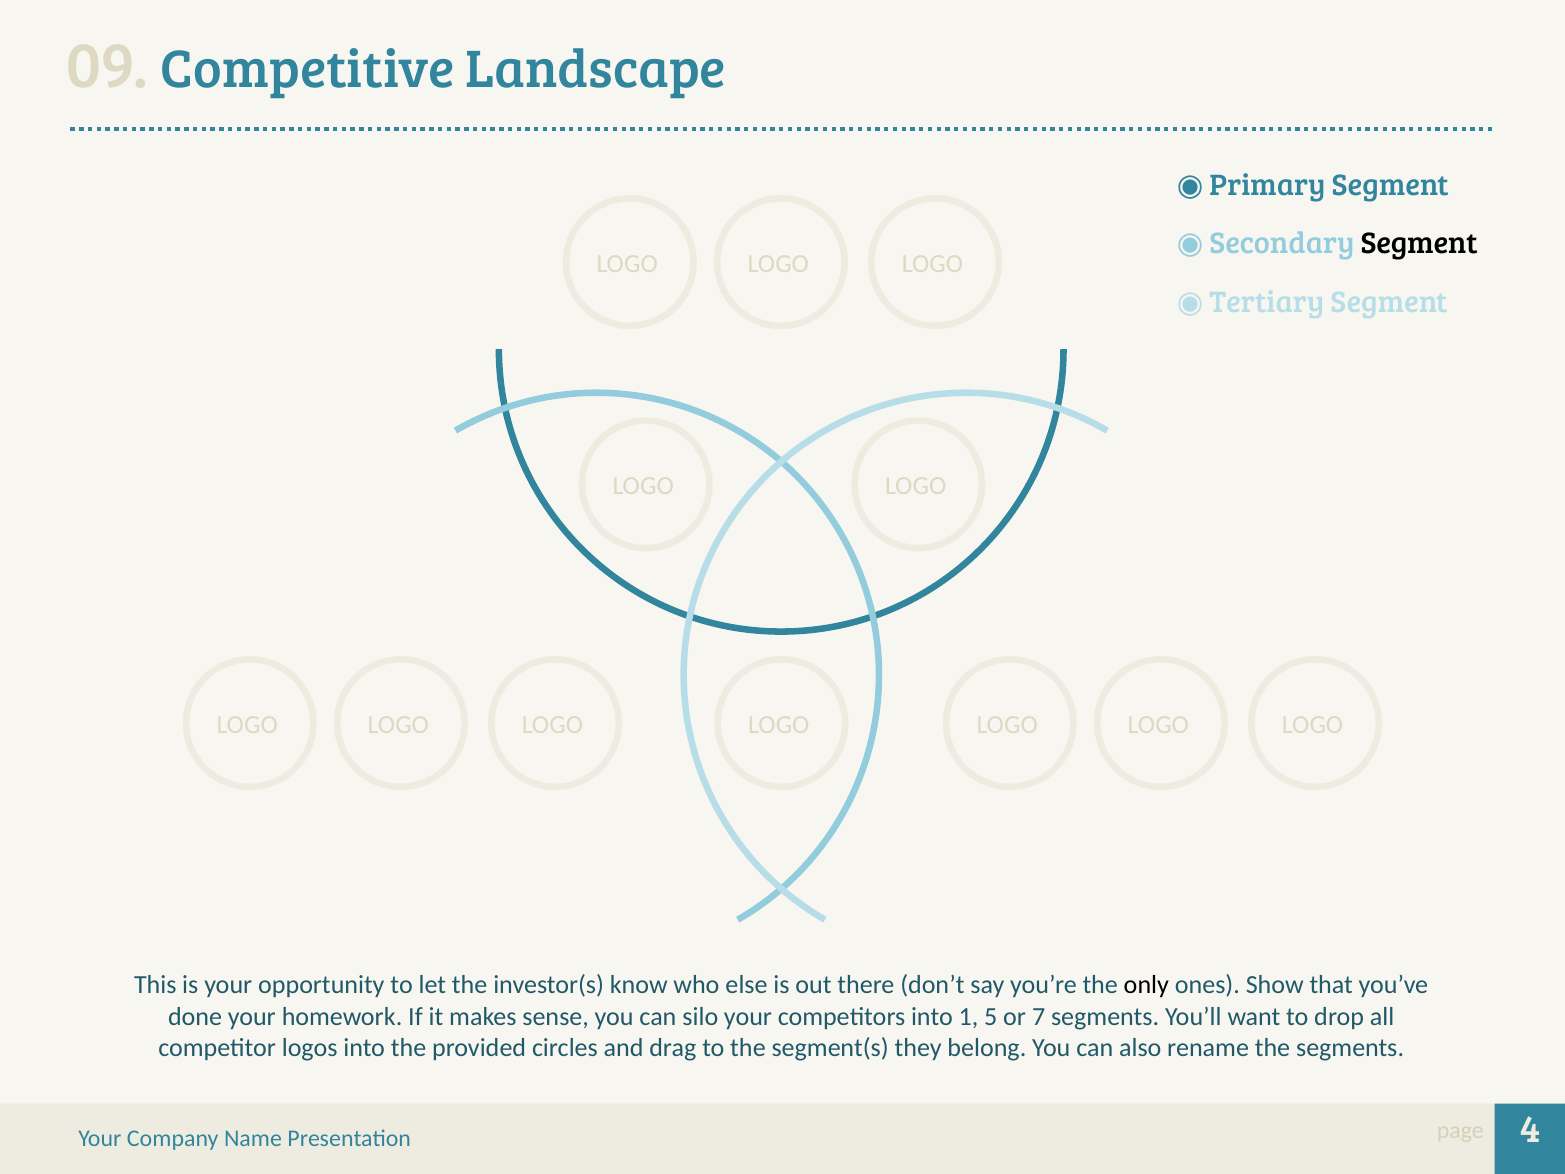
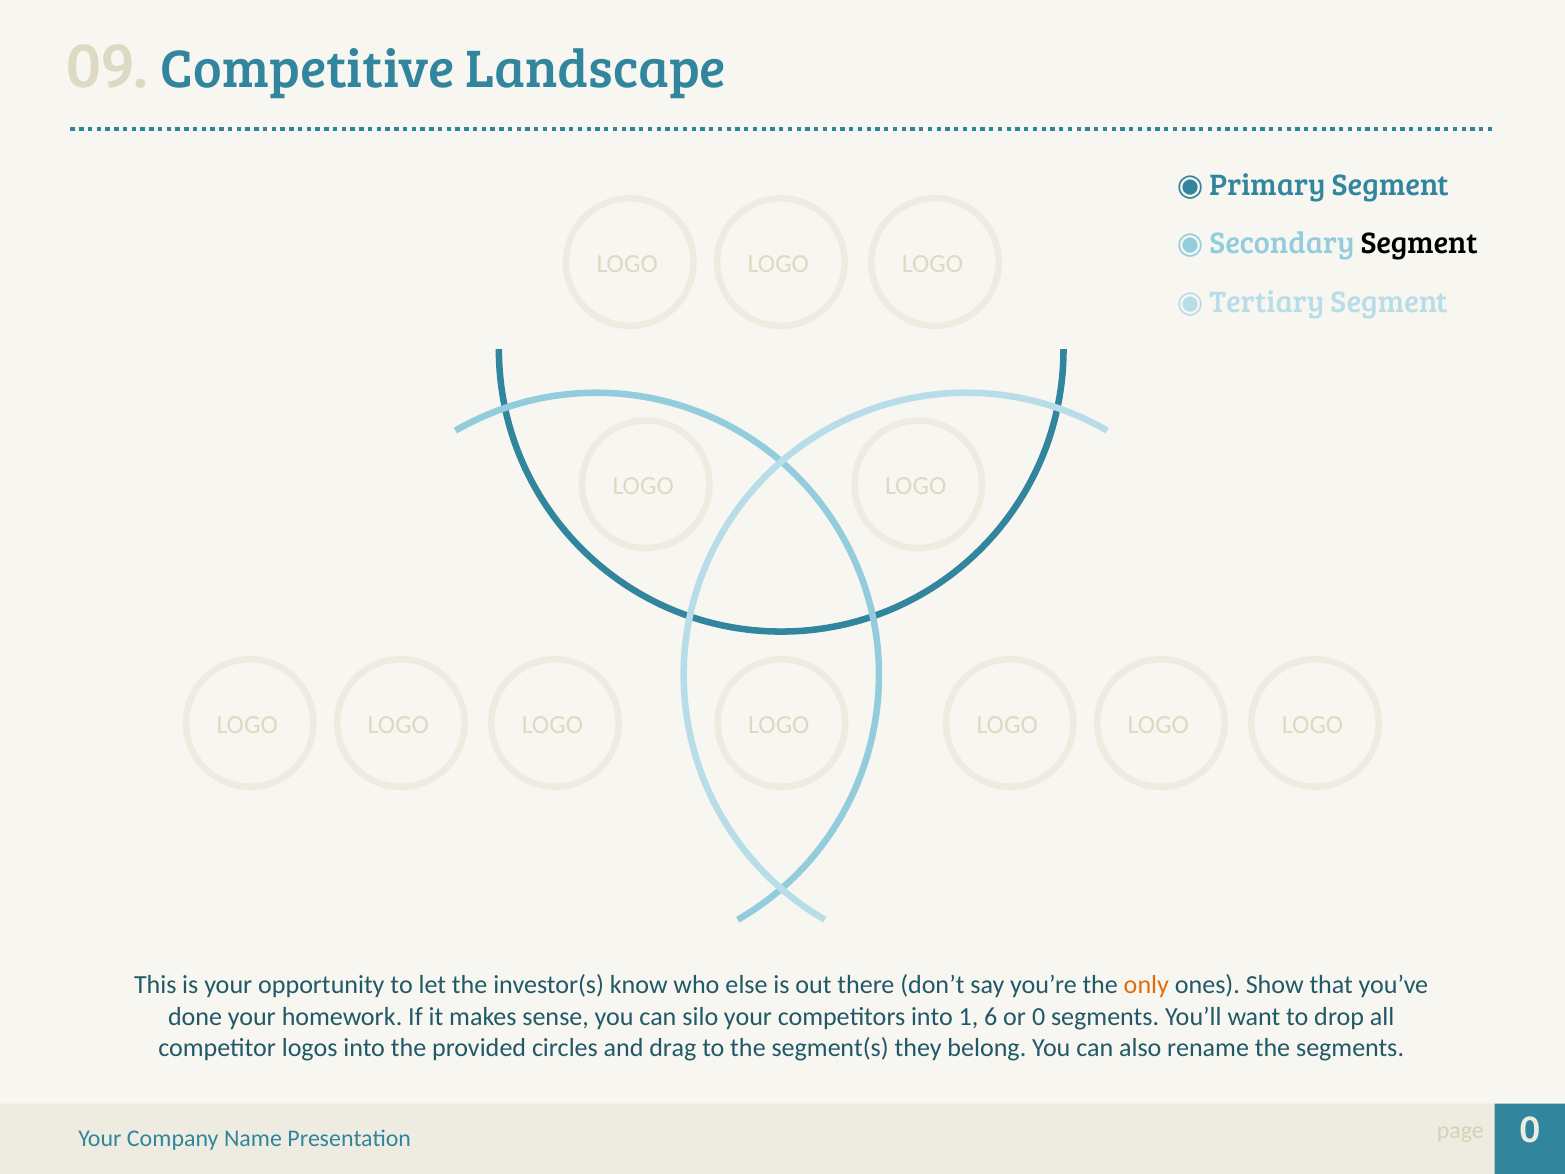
only colour: black -> orange
5: 5 -> 6
or 7: 7 -> 0
page 4: 4 -> 0
